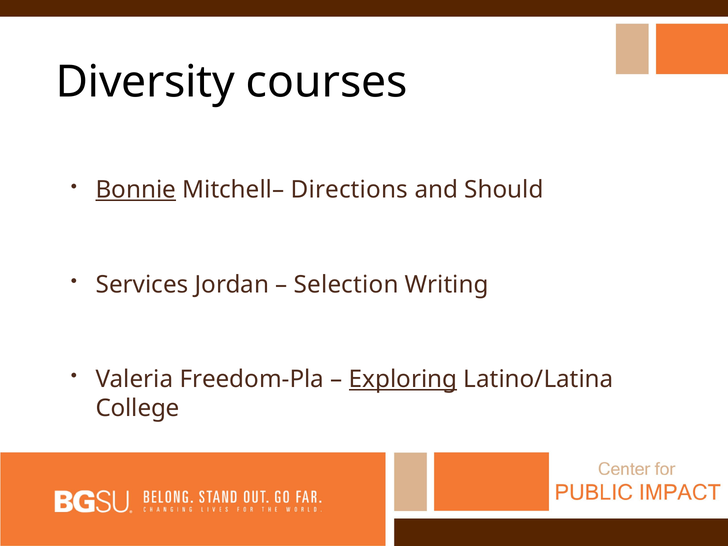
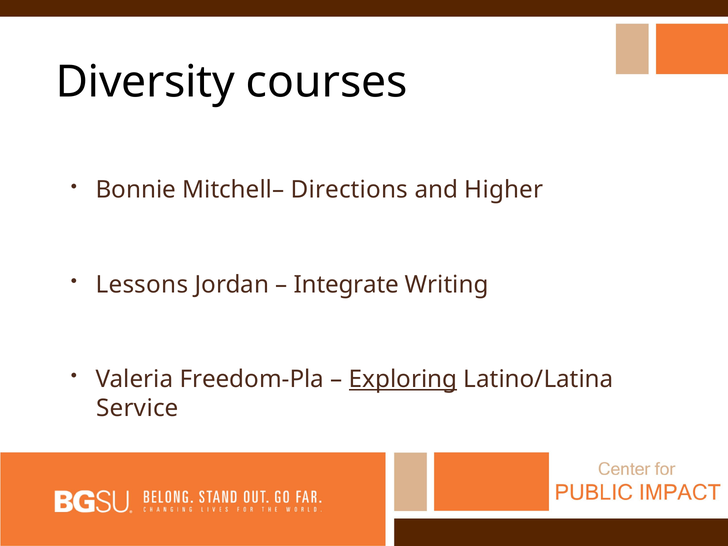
Bonnie underline: present -> none
Should: Should -> Higher
Services: Services -> Lessons
Selection: Selection -> Integrate
College: College -> Service
